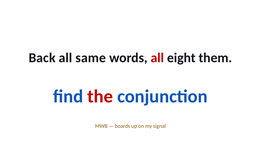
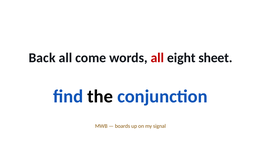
same: same -> come
them: them -> sheet
the colour: red -> black
